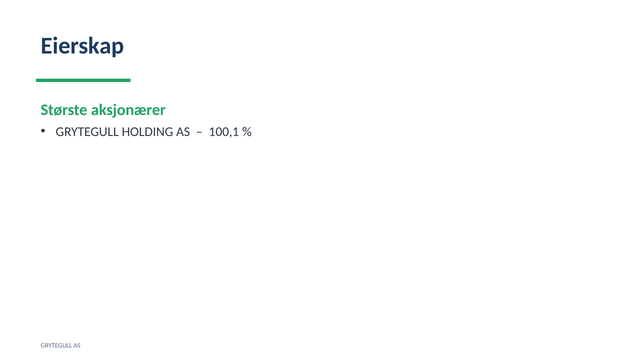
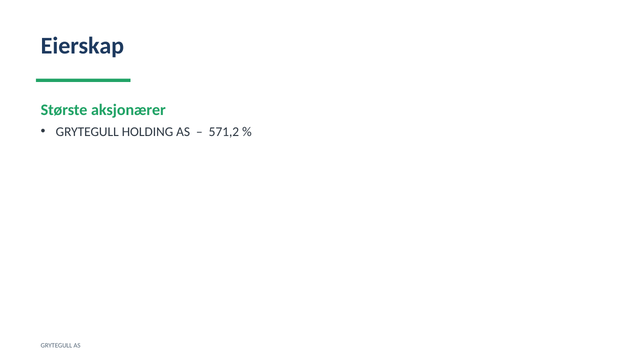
100,1: 100,1 -> 571,2
